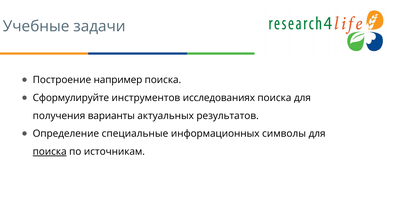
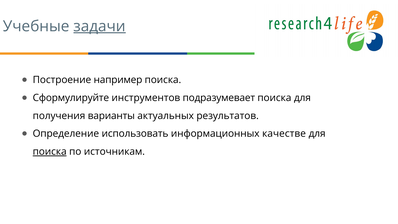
задачи underline: none -> present
исследованиях: исследованиях -> подразумевает
специальные: специальные -> использовать
символы: символы -> качестве
